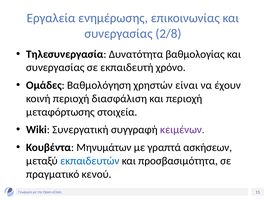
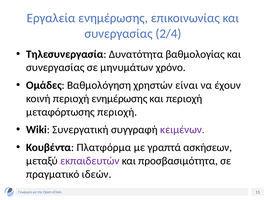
2/8: 2/8 -> 2/4
εκπαιδευτή: εκπαιδευτή -> μηνυμάτων
περιοχή διασφάλιση: διασφάλιση -> ενημέρωσης
μεταφόρτωσης στοιχεία: στοιχεία -> περιοχή
Μηνυμάτων: Μηνυμάτων -> Πλατφόρμα
εκπαιδευτών colour: blue -> purple
κενού: κενού -> ιδεών
